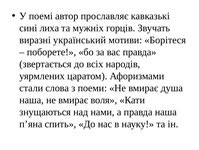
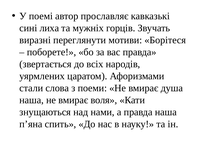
український: український -> переглянути
